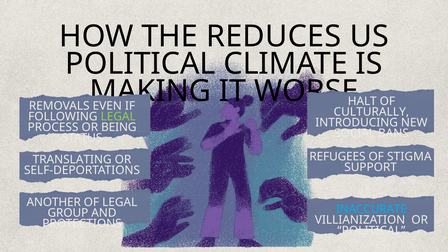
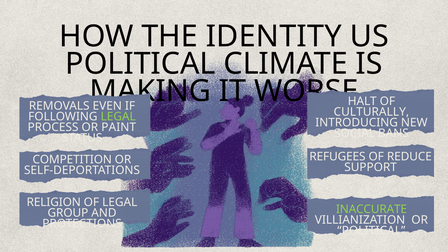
REDUCES: REDUCES -> IDENTITY
BEING: BEING -> PAINT
STIGMA: STIGMA -> REDUCE
TRANSLATING: TRANSLATING -> COMPETITION
ANOTHER: ANOTHER -> RELIGION
INACCURATE colour: light blue -> light green
